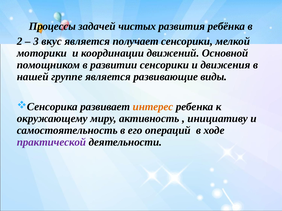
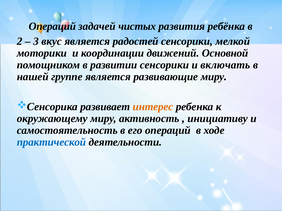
Процессы at (52, 26): Процессы -> Операций
получает: получает -> радостей
движения: движения -> включать
развивающие виды: виды -> миру
практической colour: purple -> blue
